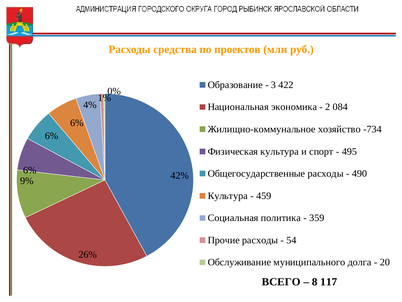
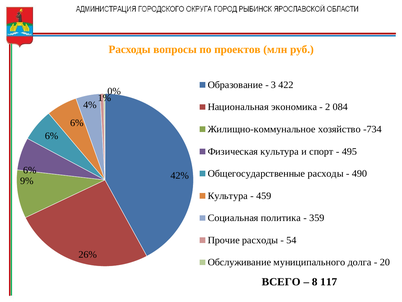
средства: средства -> вопросы
